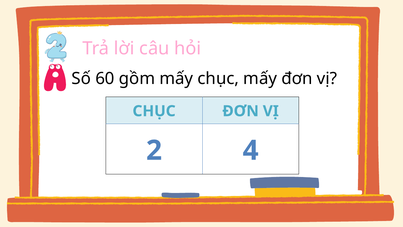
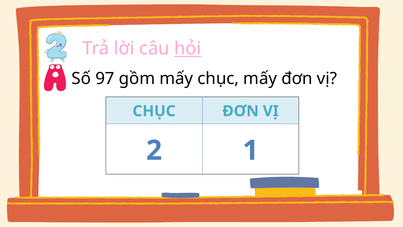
hỏi underline: none -> present
60: 60 -> 97
4: 4 -> 1
